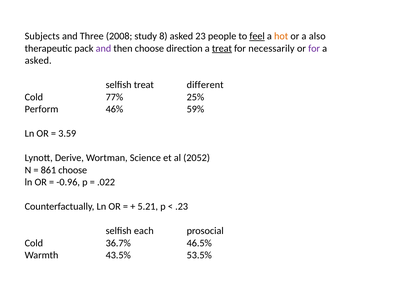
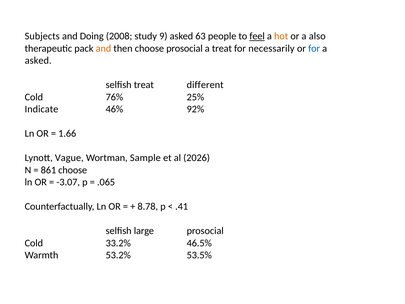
Three: Three -> Doing
8: 8 -> 9
23: 23 -> 63
and at (103, 48) colour: purple -> orange
choose direction: direction -> prosocial
treat at (222, 48) underline: present -> none
for at (314, 48) colour: purple -> blue
77%: 77% -> 76%
Perform: Perform -> Indicate
59%: 59% -> 92%
3.59: 3.59 -> 1.66
Derive: Derive -> Vague
Science: Science -> Sample
2052: 2052 -> 2026
-0.96: -0.96 -> -3.07
.022: .022 -> .065
5.21: 5.21 -> 8.78
.23: .23 -> .41
each: each -> large
36.7%: 36.7% -> 33.2%
43.5%: 43.5% -> 53.2%
